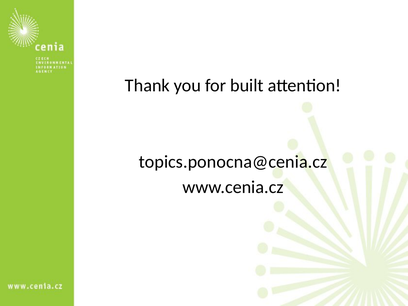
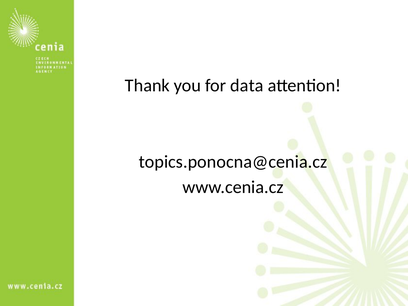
built: built -> data
